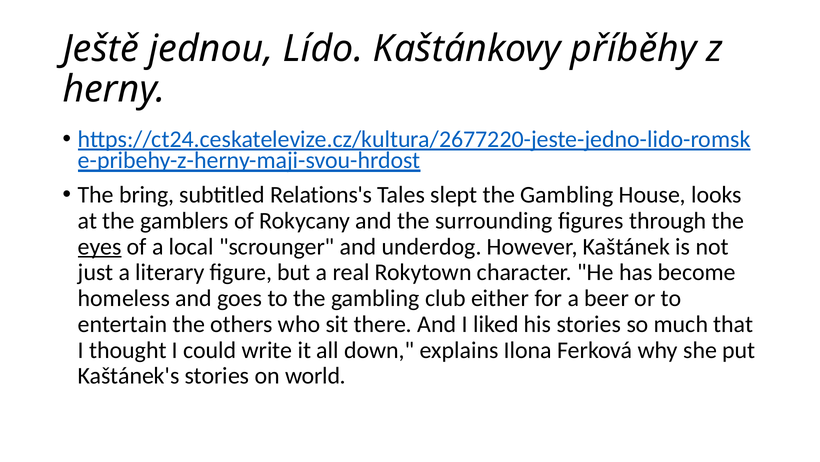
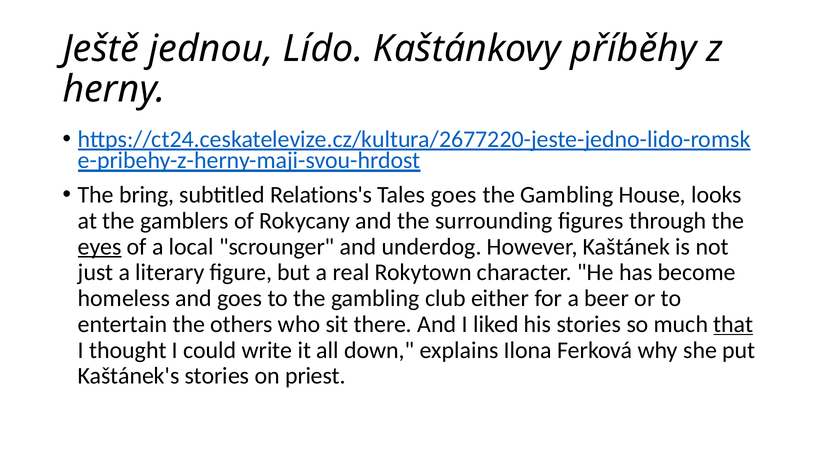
Tales slept: slept -> goes
that underline: none -> present
world: world -> priest
